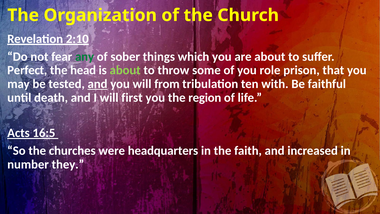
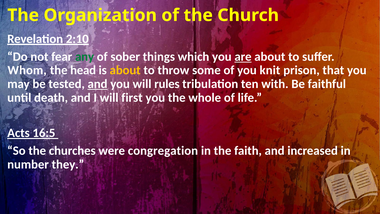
are underline: none -> present
Perfect: Perfect -> Whom
about at (125, 70) colour: light green -> yellow
role: role -> knit
from: from -> rules
region: region -> whole
headquarters: headquarters -> congregation
